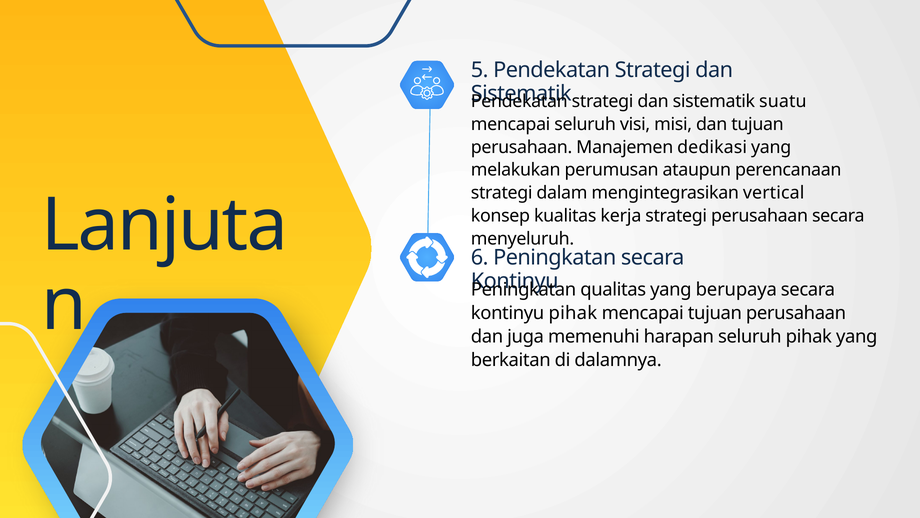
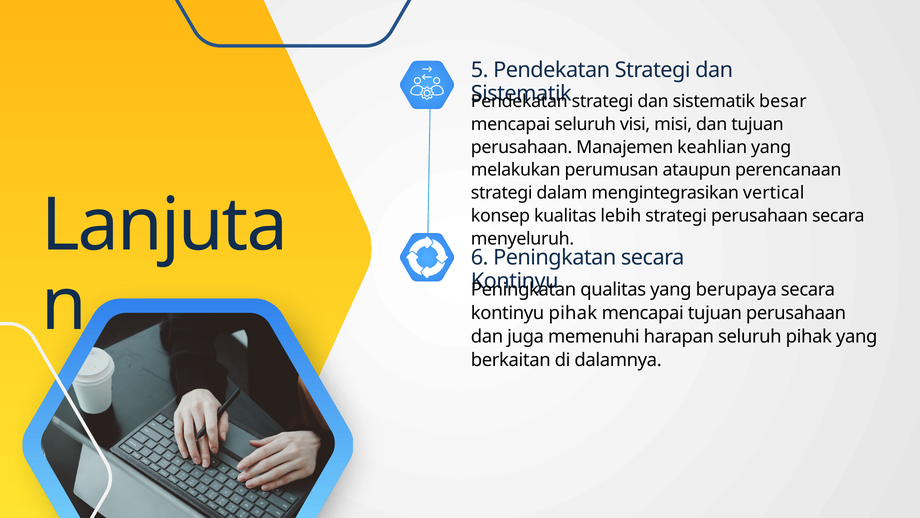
suatu: suatu -> besar
dedikasi: dedikasi -> keahlian
kerja: kerja -> lebih
